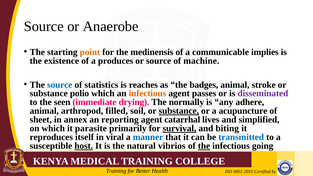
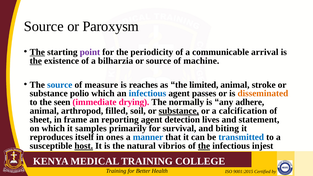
Anaerobe: Anaerobe -> Paroxysm
The at (37, 52) underline: none -> present
point colour: orange -> purple
medinensis: medinensis -> periodicity
implies: implies -> arrival
the at (36, 61) underline: none -> present
produces: produces -> bilharzia
statistics: statistics -> measure
badges: badges -> limited
infectious at (147, 94) colour: orange -> blue
disseminated colour: purple -> orange
acupuncture: acupuncture -> calcification
annex: annex -> frame
catarrhal: catarrhal -> detection
simplified: simplified -> statement
parasite: parasite -> samples
survival underline: present -> none
viral: viral -> ones
going: going -> injest
